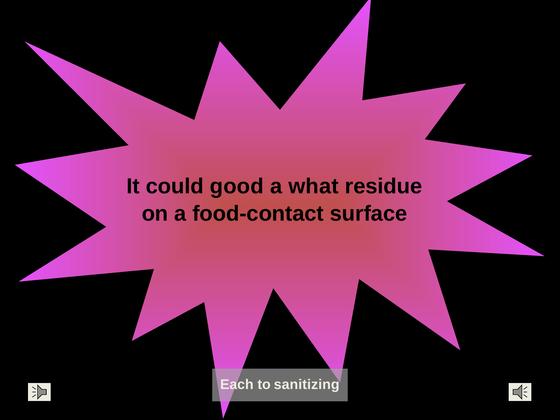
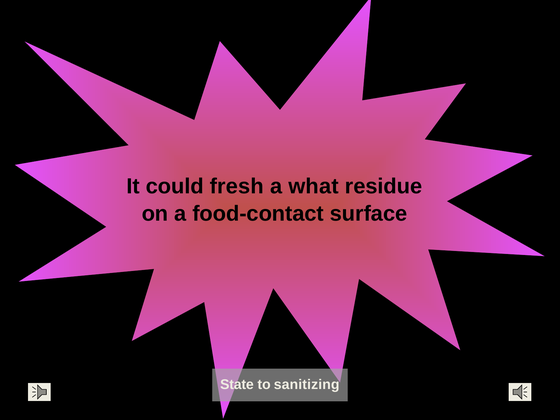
good: good -> fresh
Each: Each -> State
